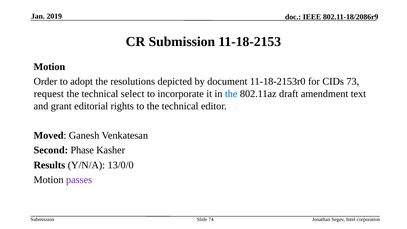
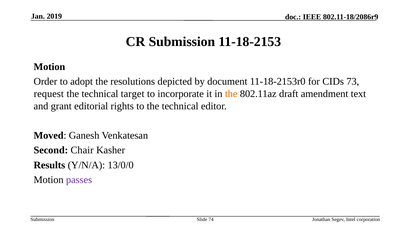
select: select -> target
the at (231, 94) colour: blue -> orange
Phase: Phase -> Chair
